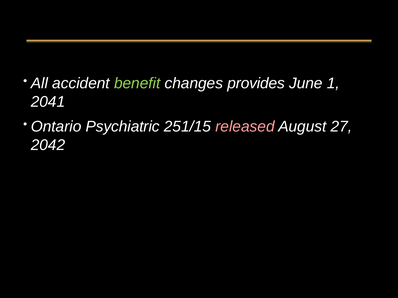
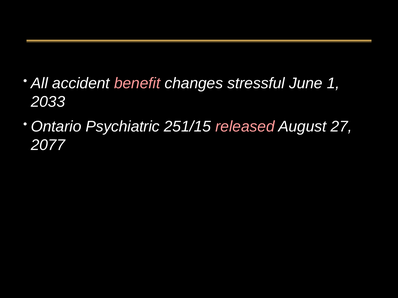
benefit colour: light green -> pink
provides: provides -> stressful
2041: 2041 -> 2033
2042: 2042 -> 2077
